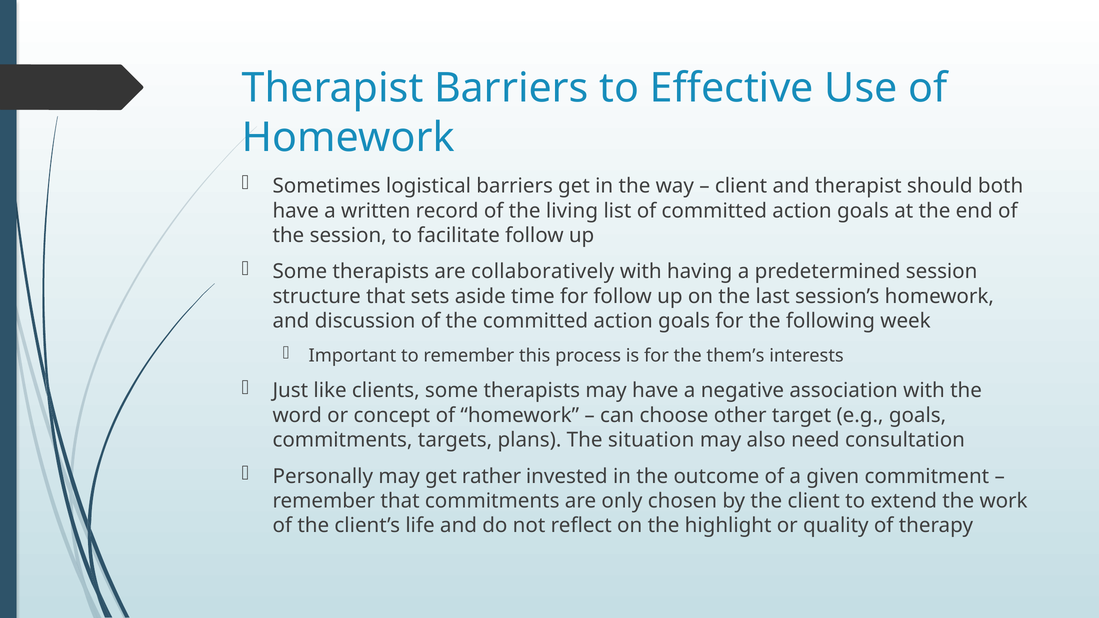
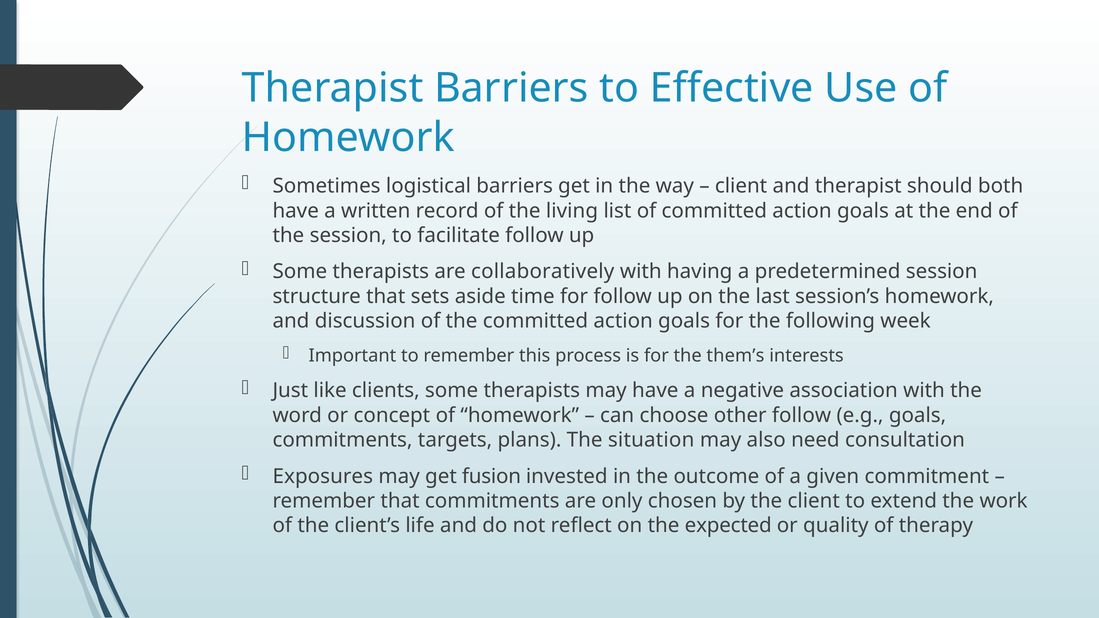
other target: target -> follow
Personally: Personally -> Exposures
rather: rather -> fusion
highlight: highlight -> expected
